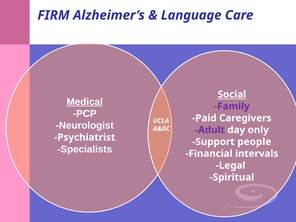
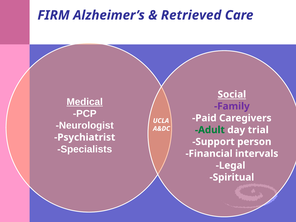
Language: Language -> Retrieved
Adult colour: purple -> green
only: only -> trial
people: people -> person
